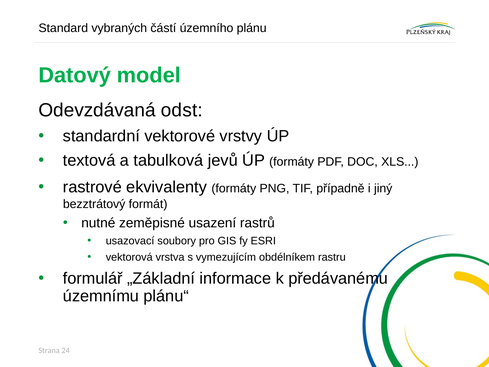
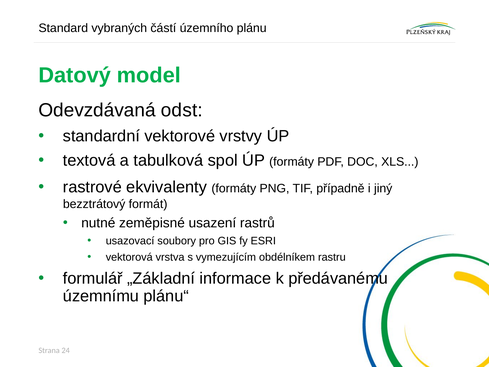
jevů: jevů -> spol
